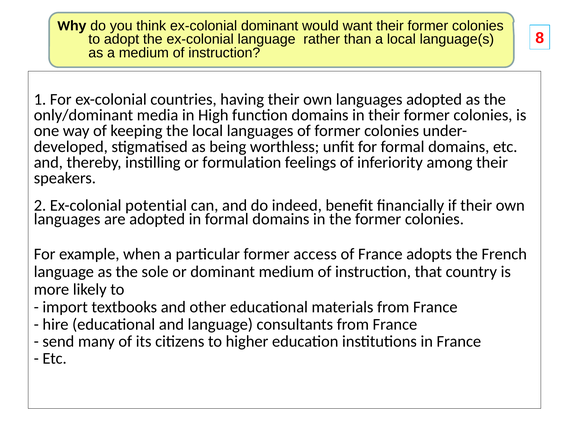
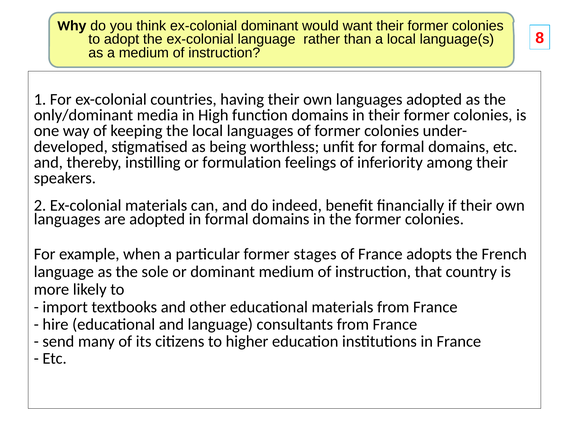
Ex-colonial potential: potential -> materials
access: access -> stages
